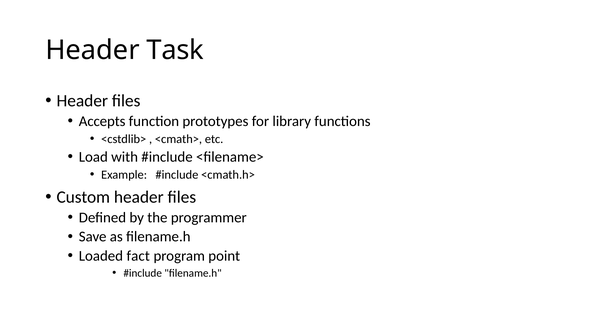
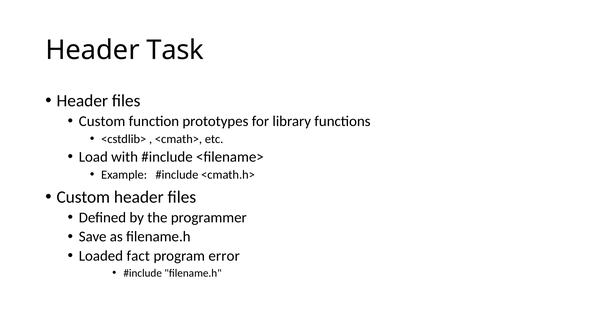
Accepts at (102, 121): Accepts -> Custom
point: point -> error
